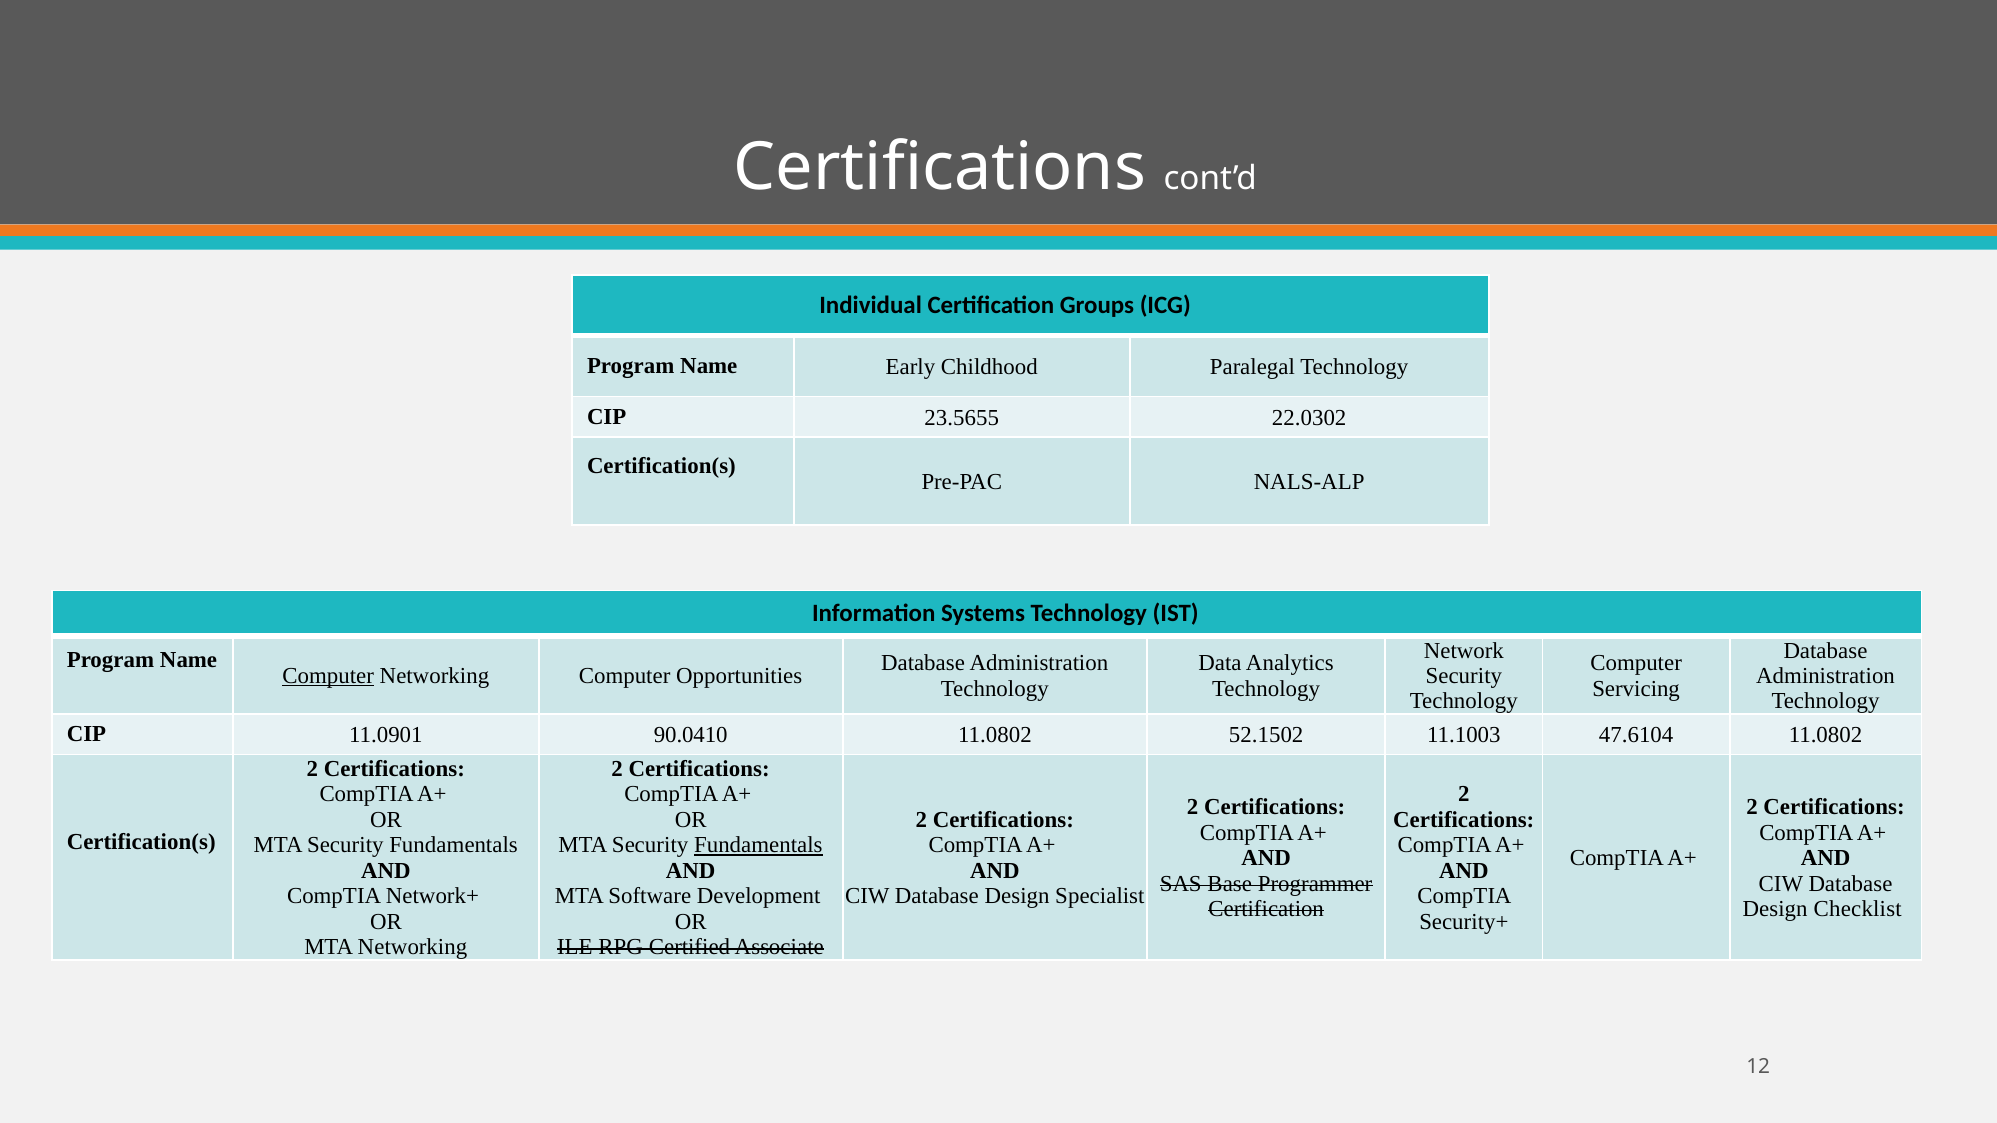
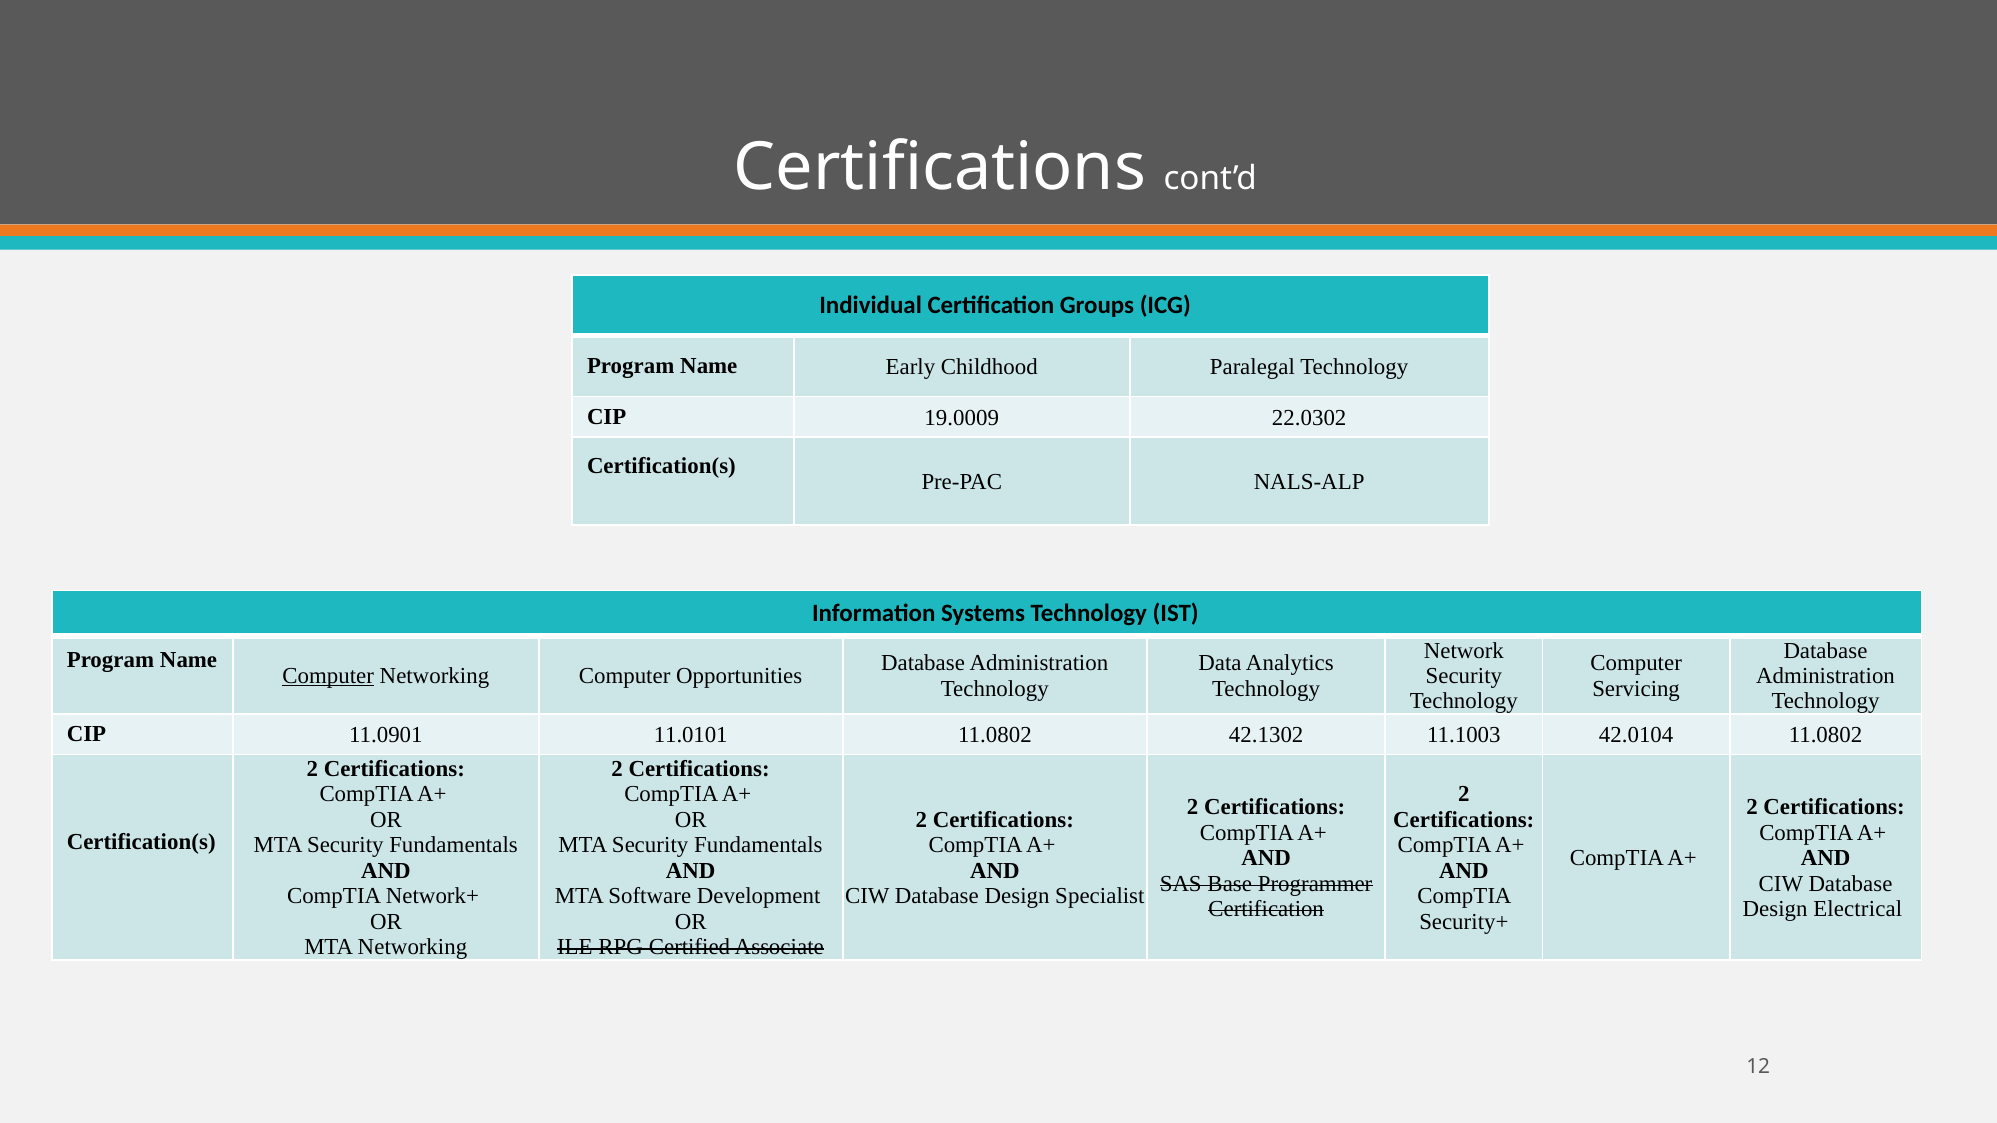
23.5655: 23.5655 -> 19.0009
90.0410: 90.0410 -> 11.0101
52.1502: 52.1502 -> 42.1302
47.6104: 47.6104 -> 42.0104
Fundamentals at (758, 846) underline: present -> none
Checklist: Checklist -> Electrical
